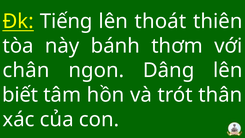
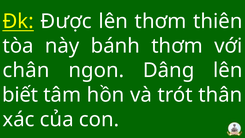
Tiếng: Tiếng -> Được
lên thoát: thoát -> thơm
